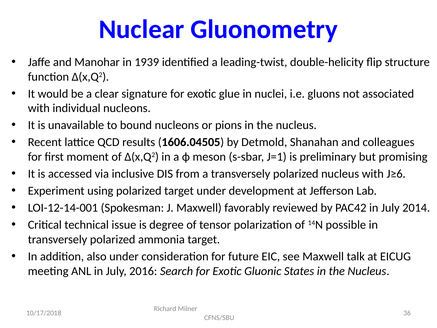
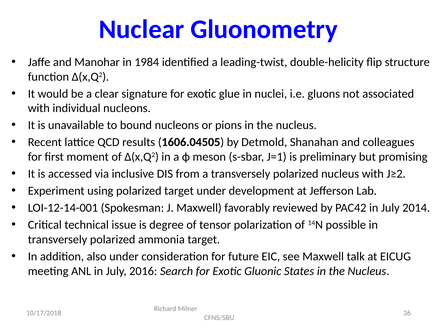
1939: 1939 -> 1984
J≥6: J≥6 -> J≥2
